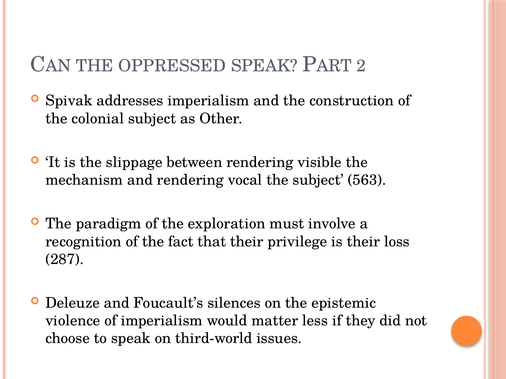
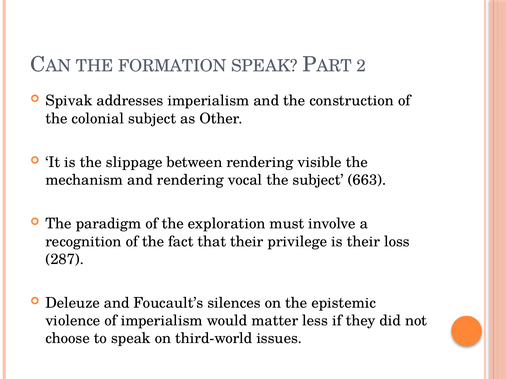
OPPRESSED: OPPRESSED -> FORMATION
563: 563 -> 663
